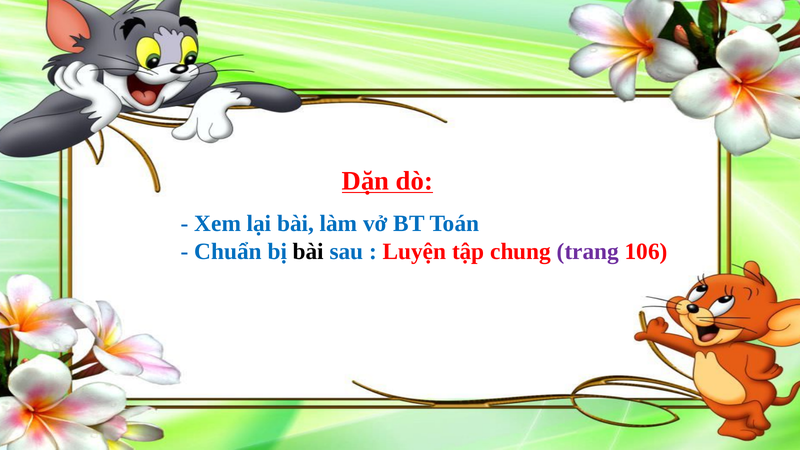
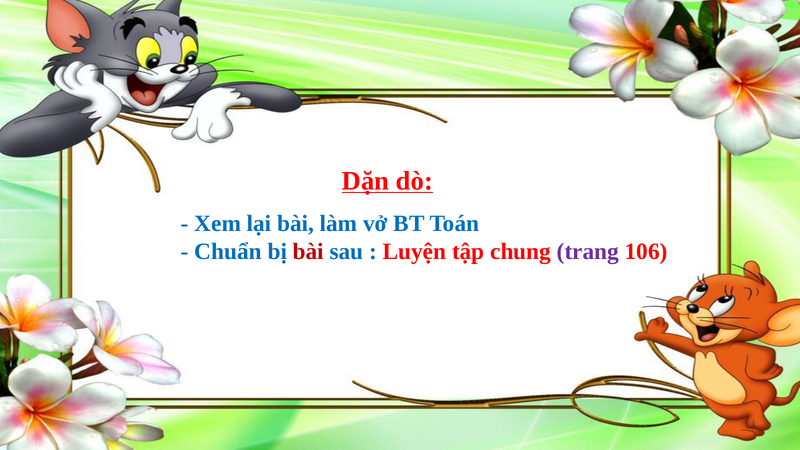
bài at (308, 252) colour: black -> red
